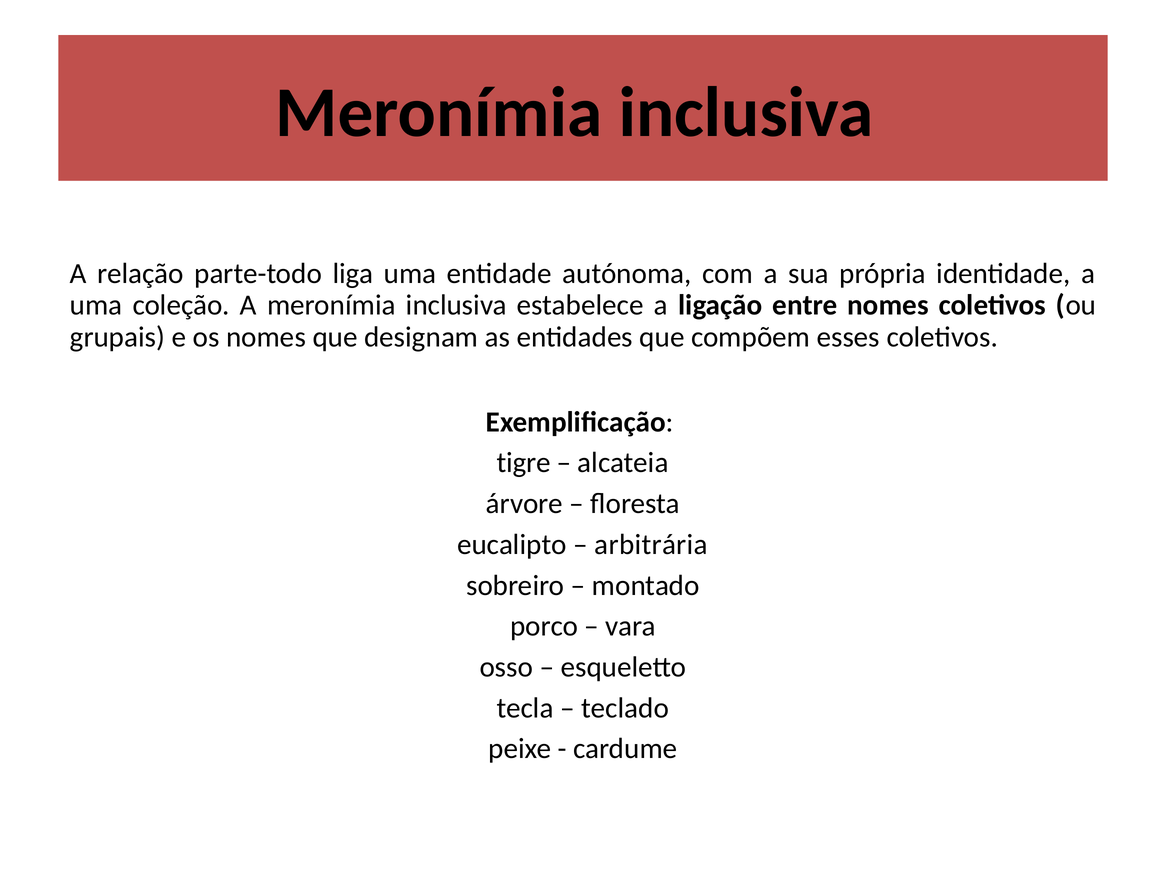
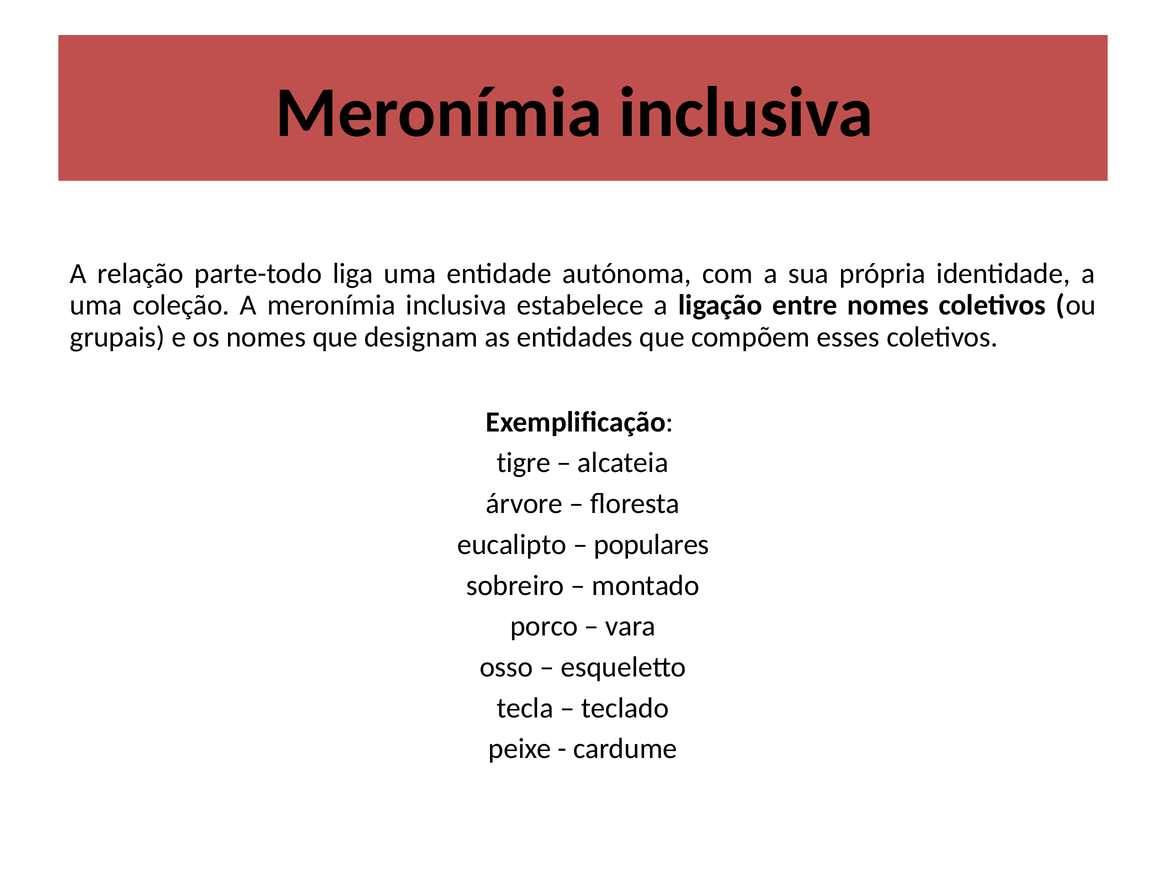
arbitrária: arbitrária -> populares
